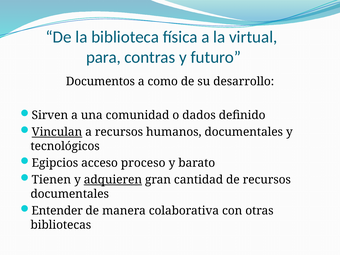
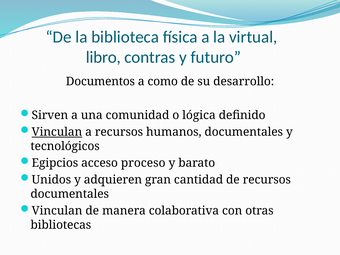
para: para -> libro
dados: dados -> lógica
Tienen: Tienen -> Unidos
adquieren underline: present -> none
Entender at (57, 211): Entender -> Vinculan
